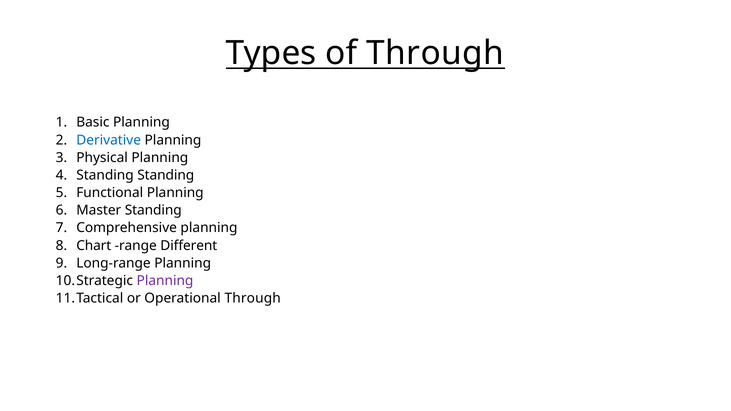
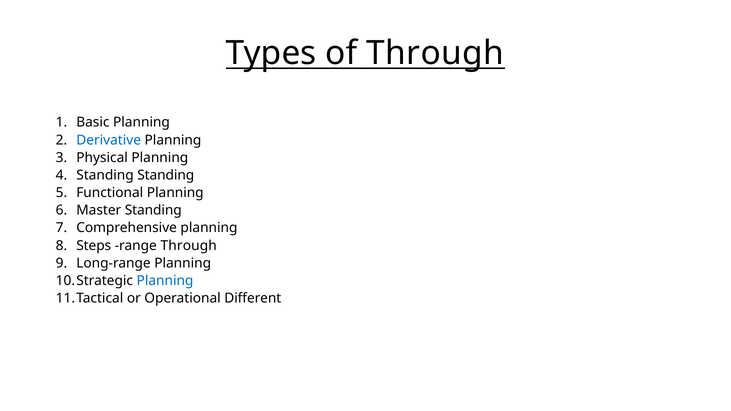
Chart: Chart -> Steps
range Different: Different -> Through
Planning at (165, 281) colour: purple -> blue
Operational Through: Through -> Different
